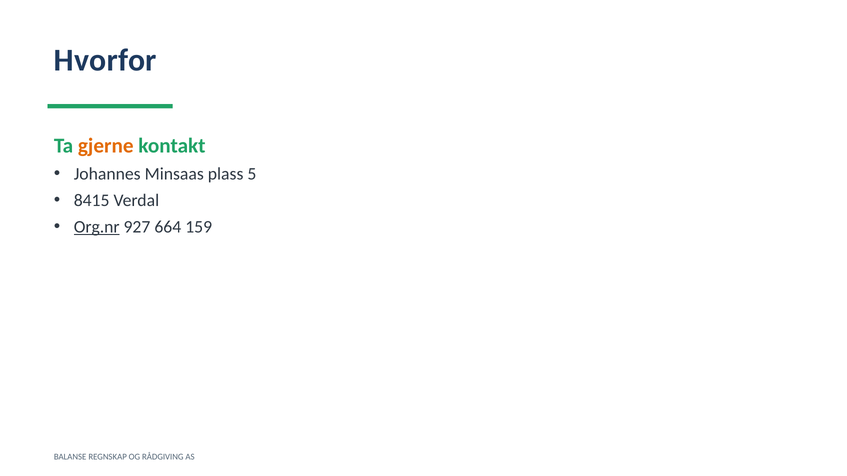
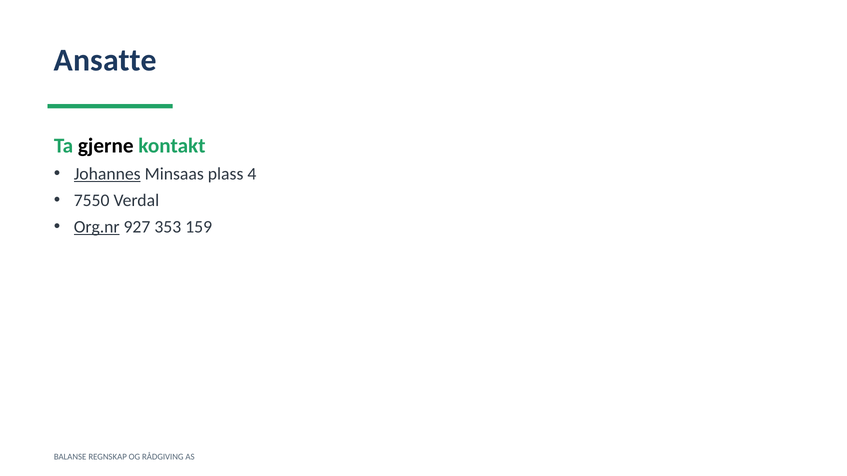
Hvorfor: Hvorfor -> Ansatte
gjerne colour: orange -> black
Johannes underline: none -> present
5: 5 -> 4
8415: 8415 -> 7550
664: 664 -> 353
